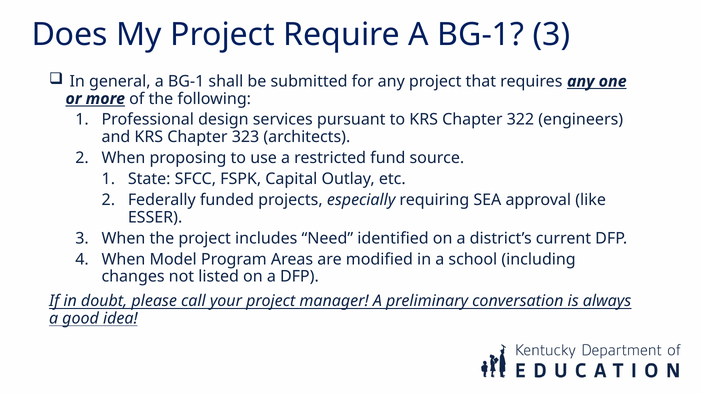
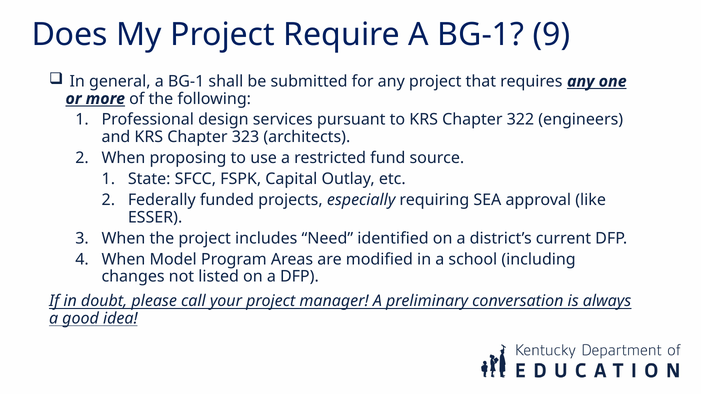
BG-1 3: 3 -> 9
